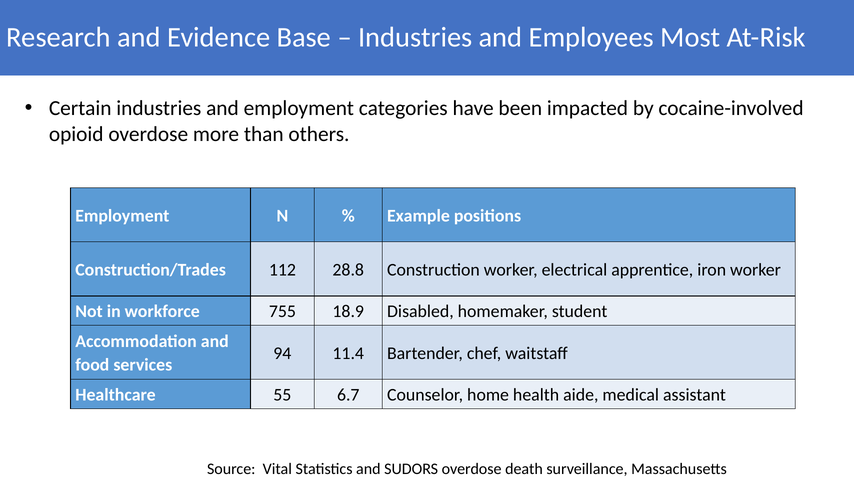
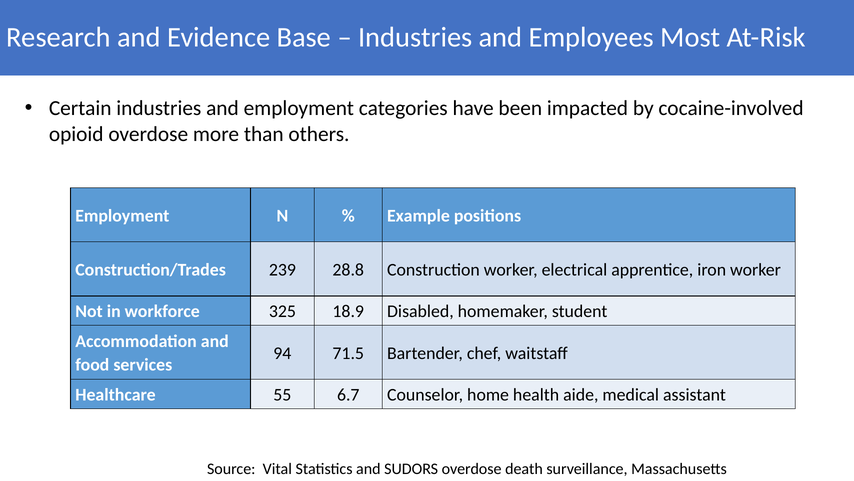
112: 112 -> 239
755: 755 -> 325
11.4: 11.4 -> 71.5
